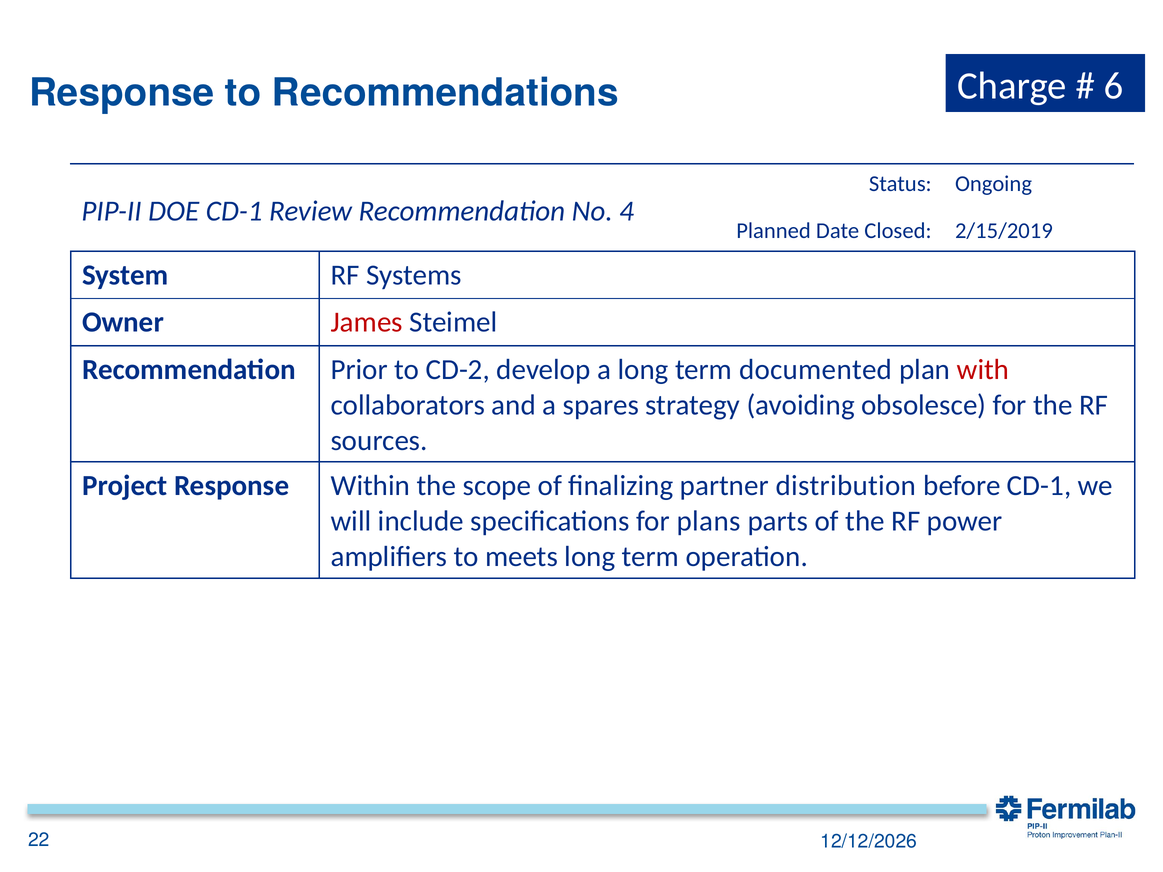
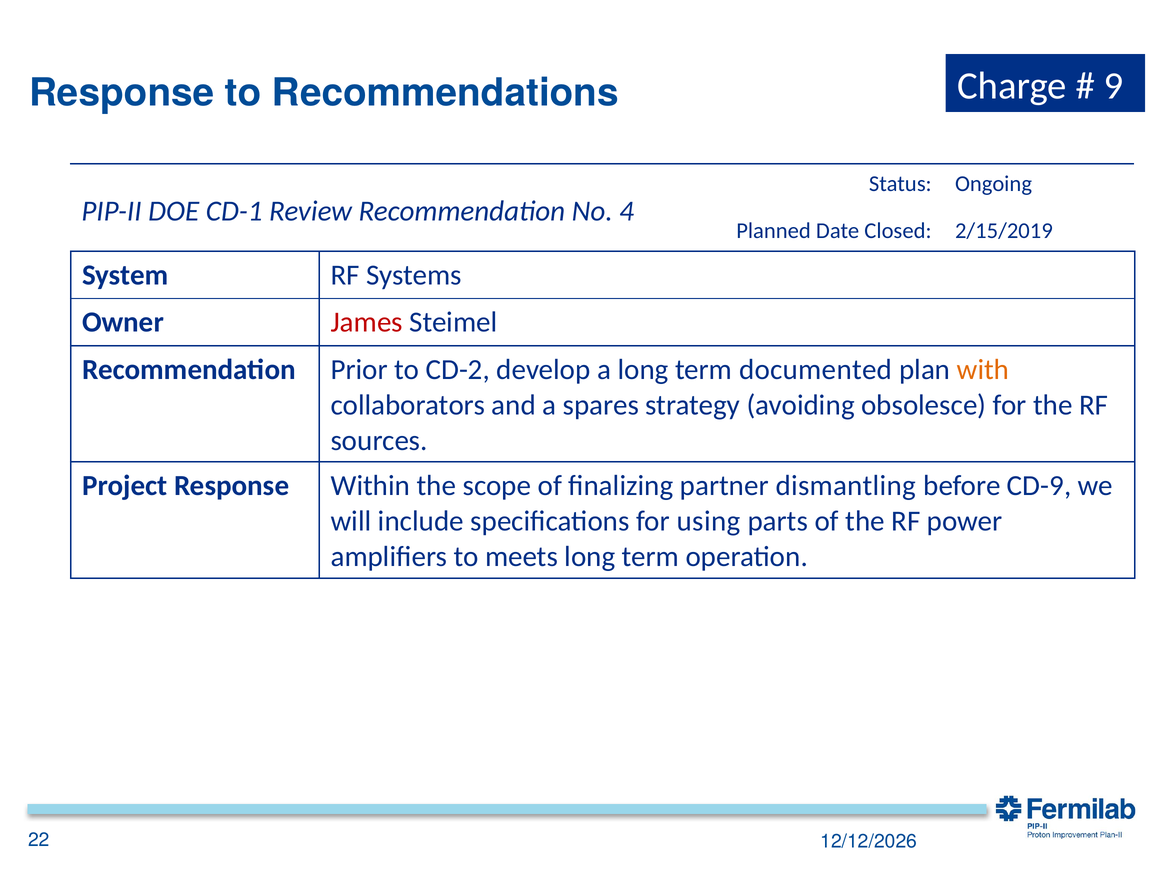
6: 6 -> 9
with colour: red -> orange
distribution: distribution -> dismantling
before CD-1: CD-1 -> CD-9
plans: plans -> using
